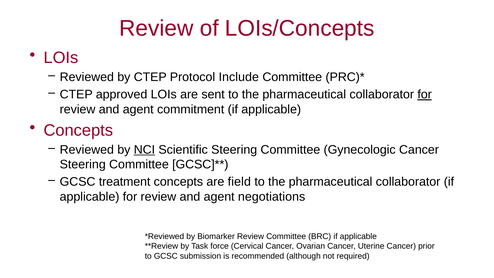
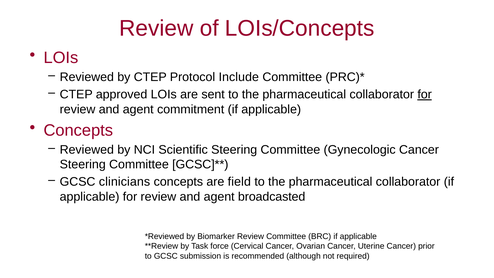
NCI underline: present -> none
treatment: treatment -> clinicians
negotiations: negotiations -> broadcasted
